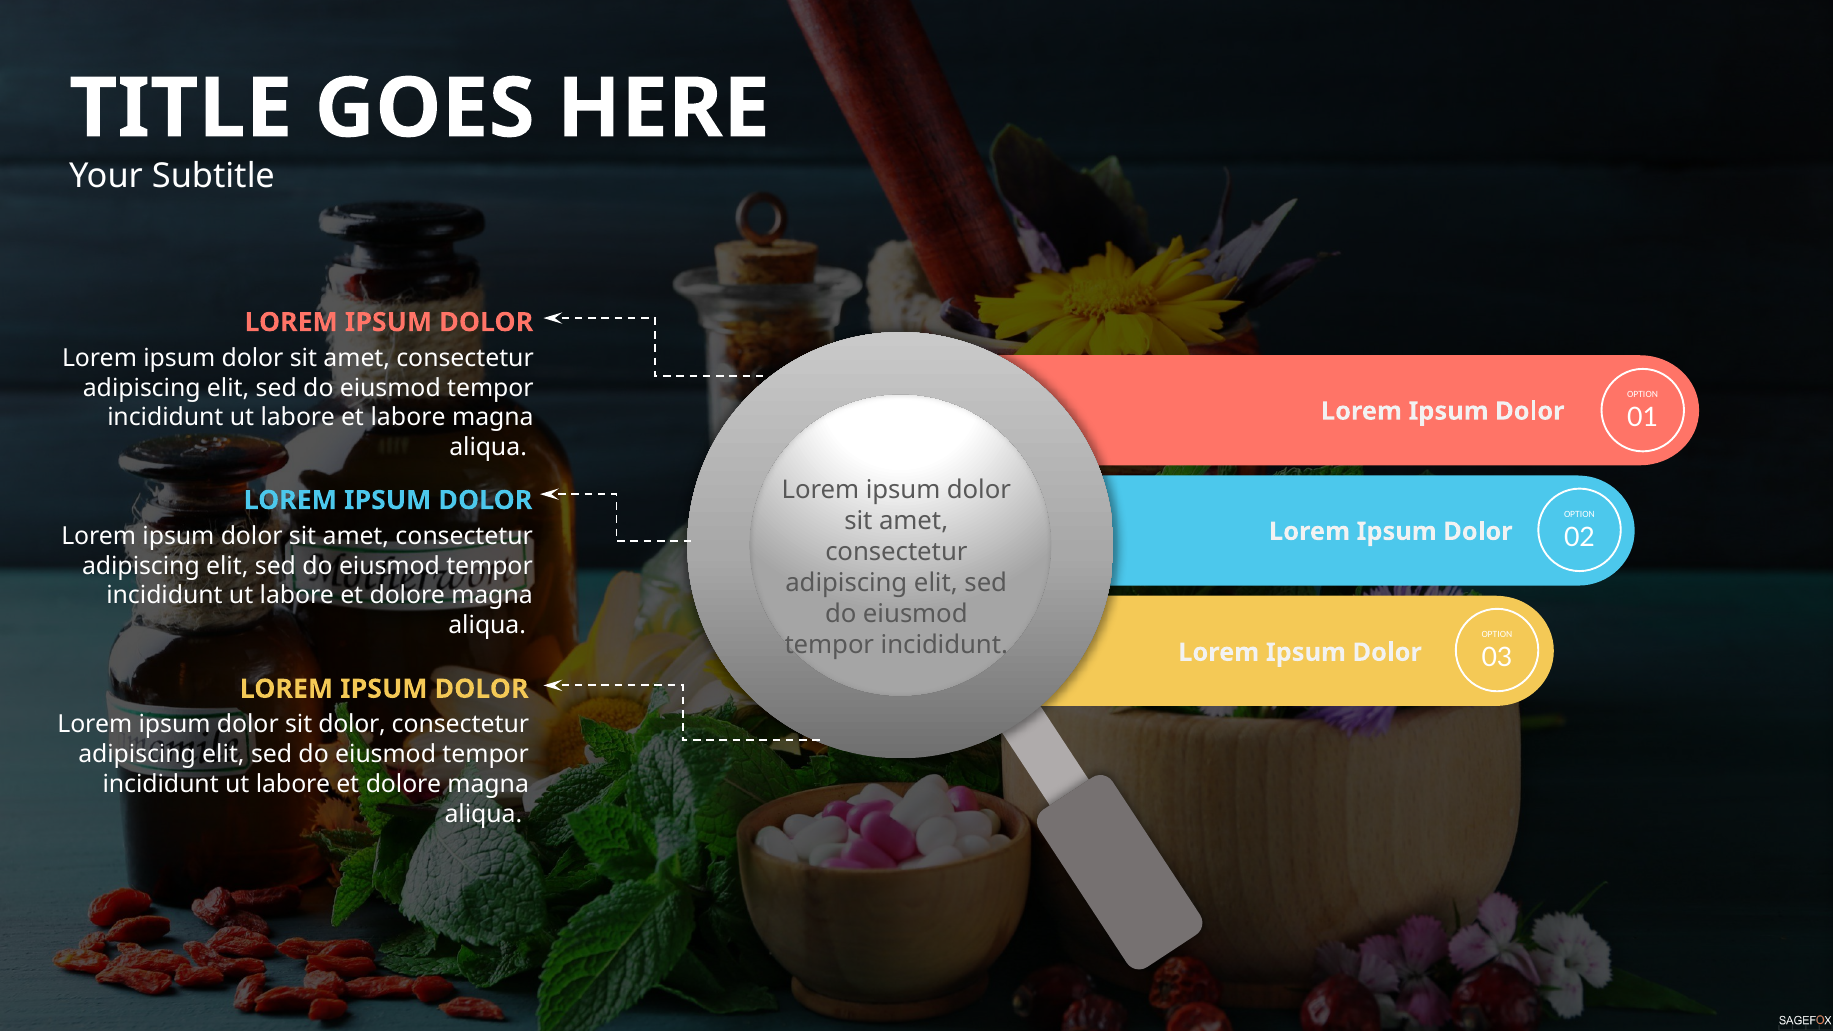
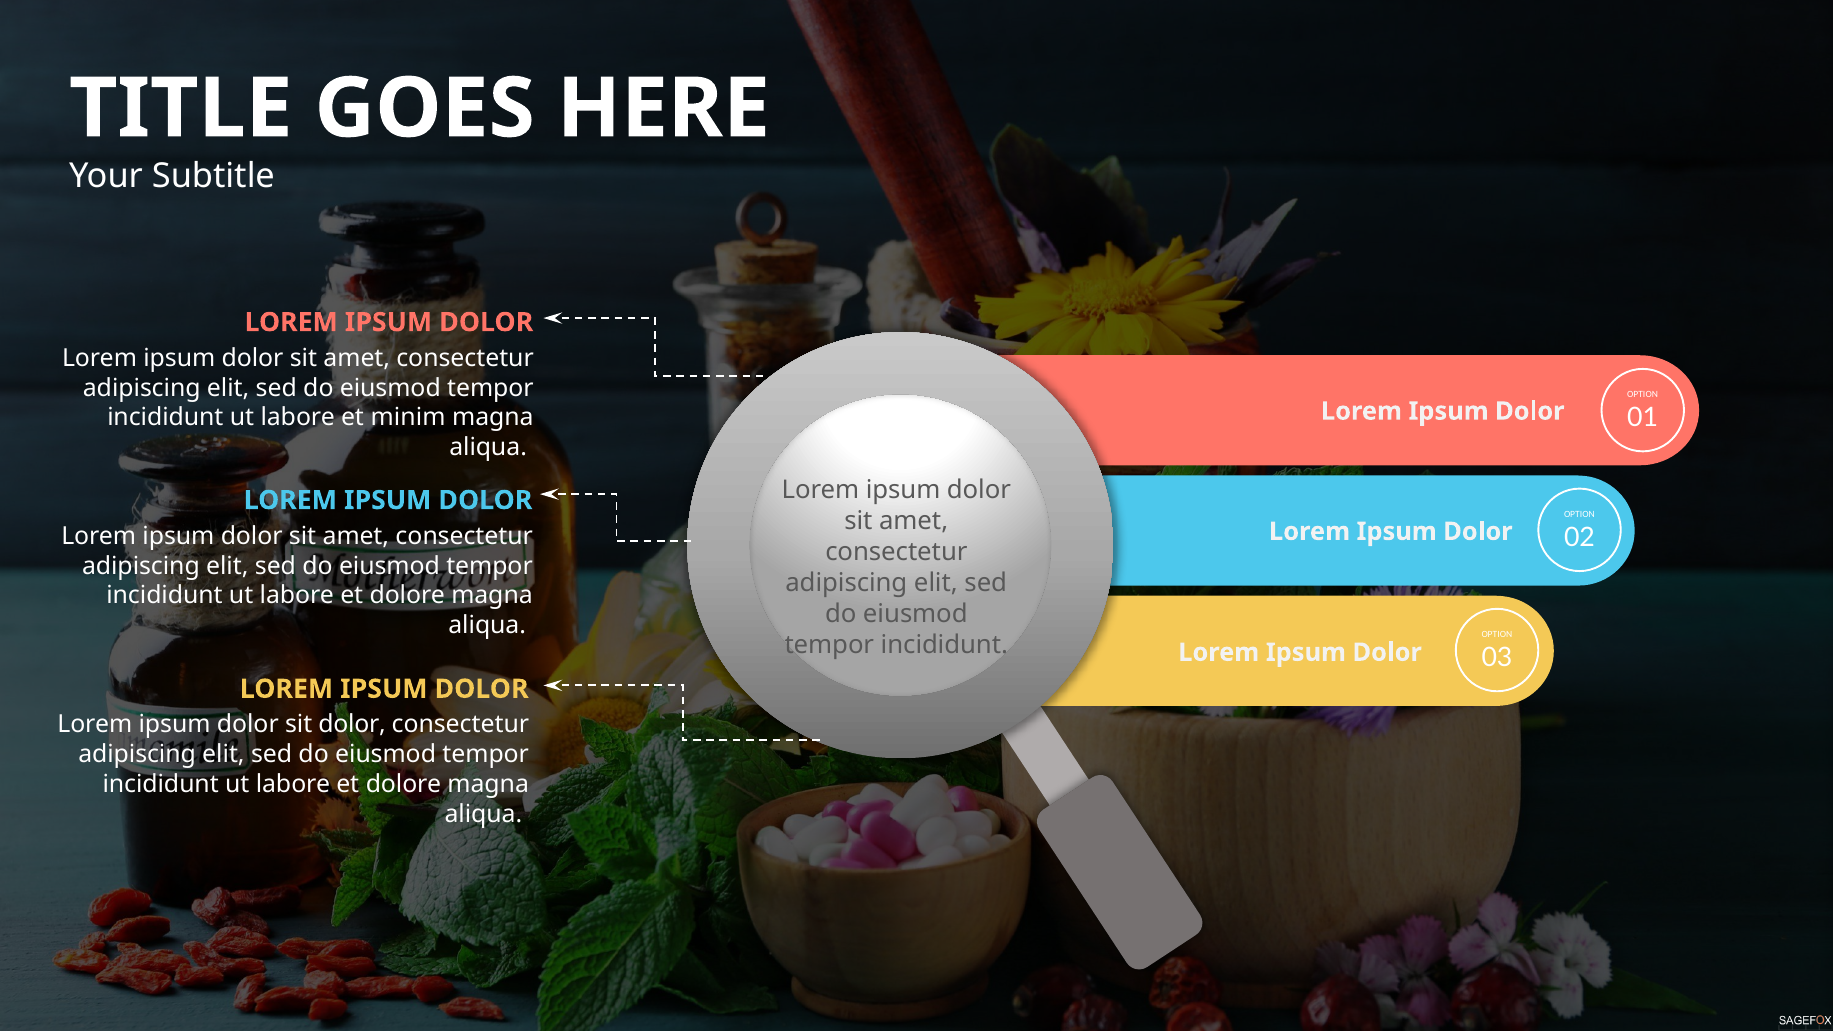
et labore: labore -> minim
